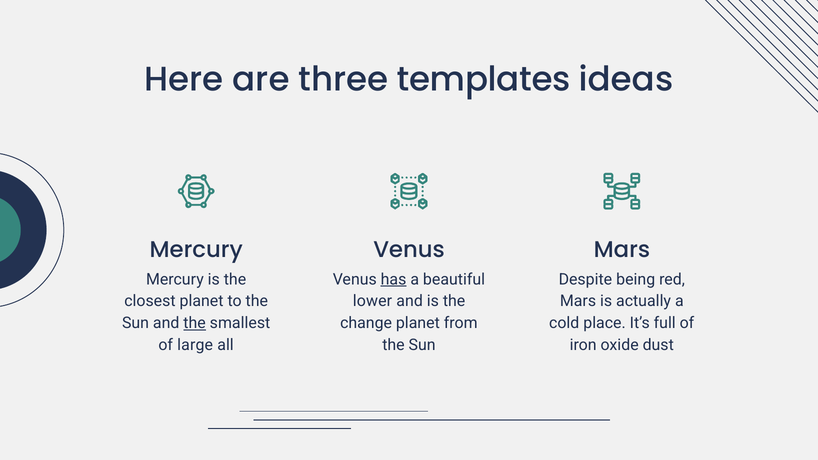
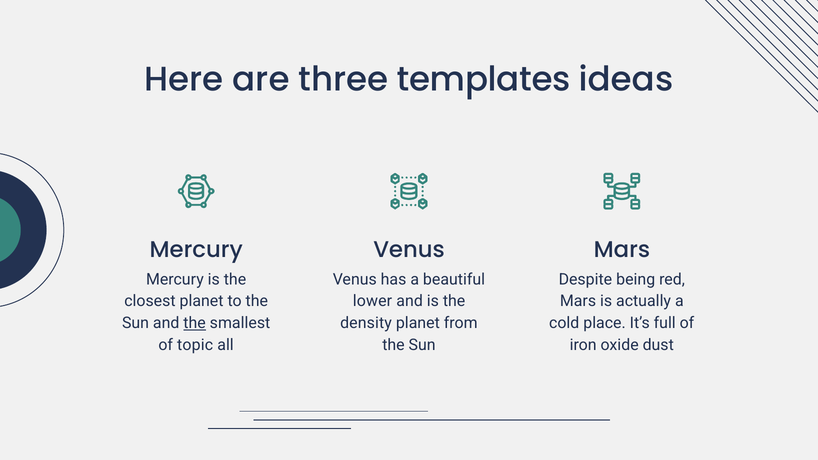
has underline: present -> none
change: change -> density
large: large -> topic
